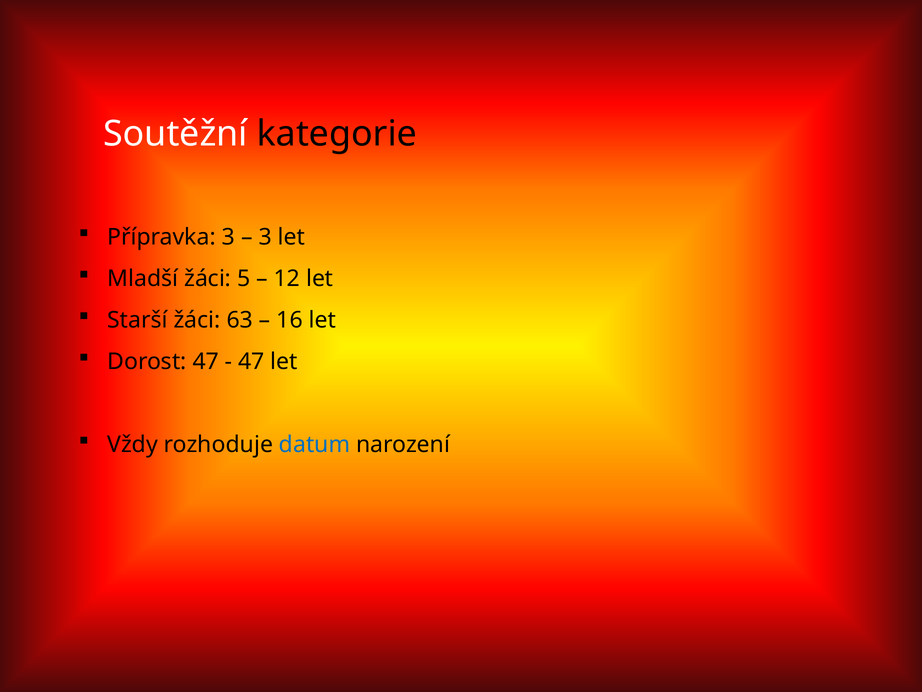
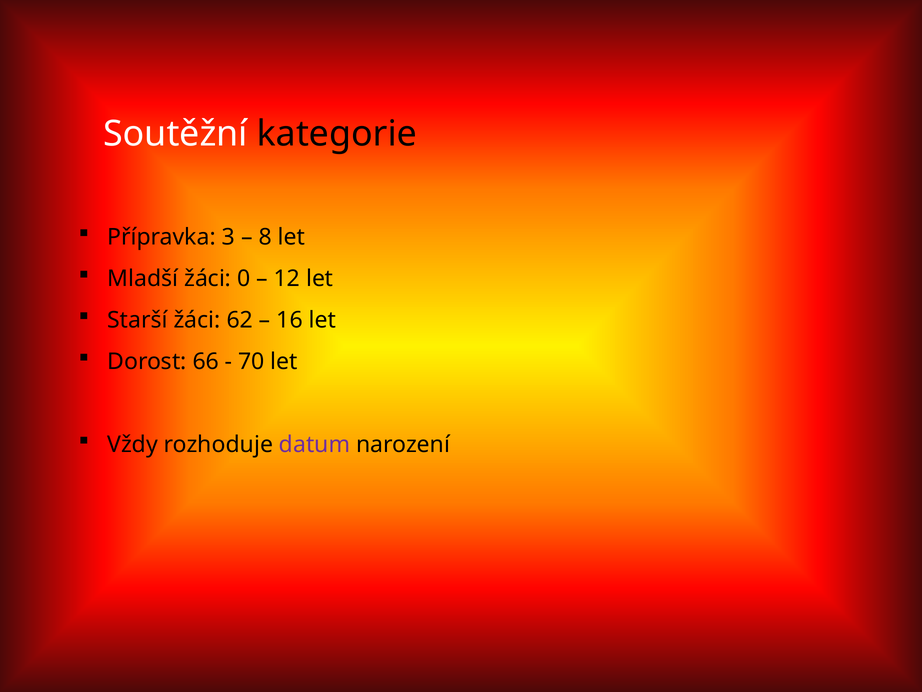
3 at (265, 237): 3 -> 8
5: 5 -> 0
63: 63 -> 62
Dorost 47: 47 -> 66
47 at (251, 362): 47 -> 70
datum colour: blue -> purple
